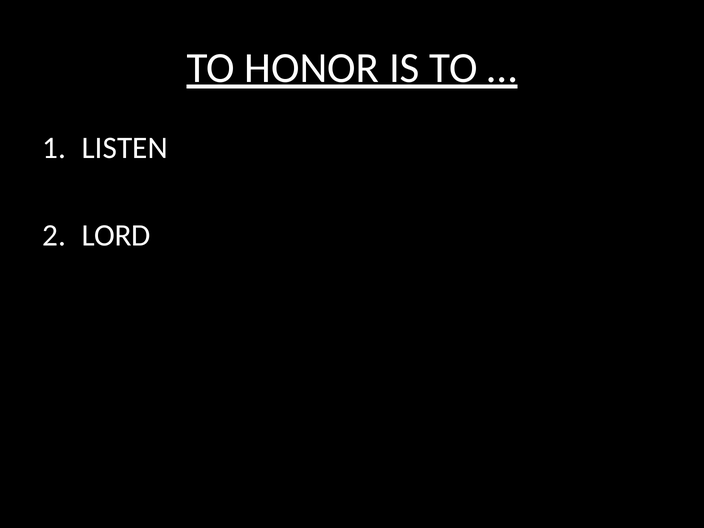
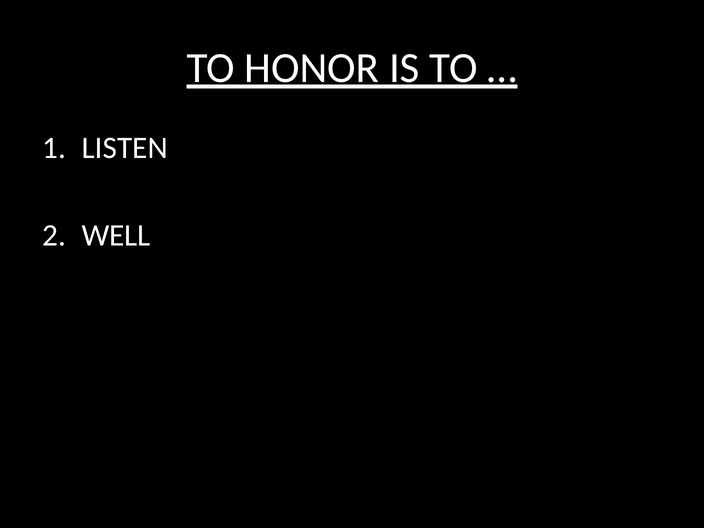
LORD: LORD -> WELL
